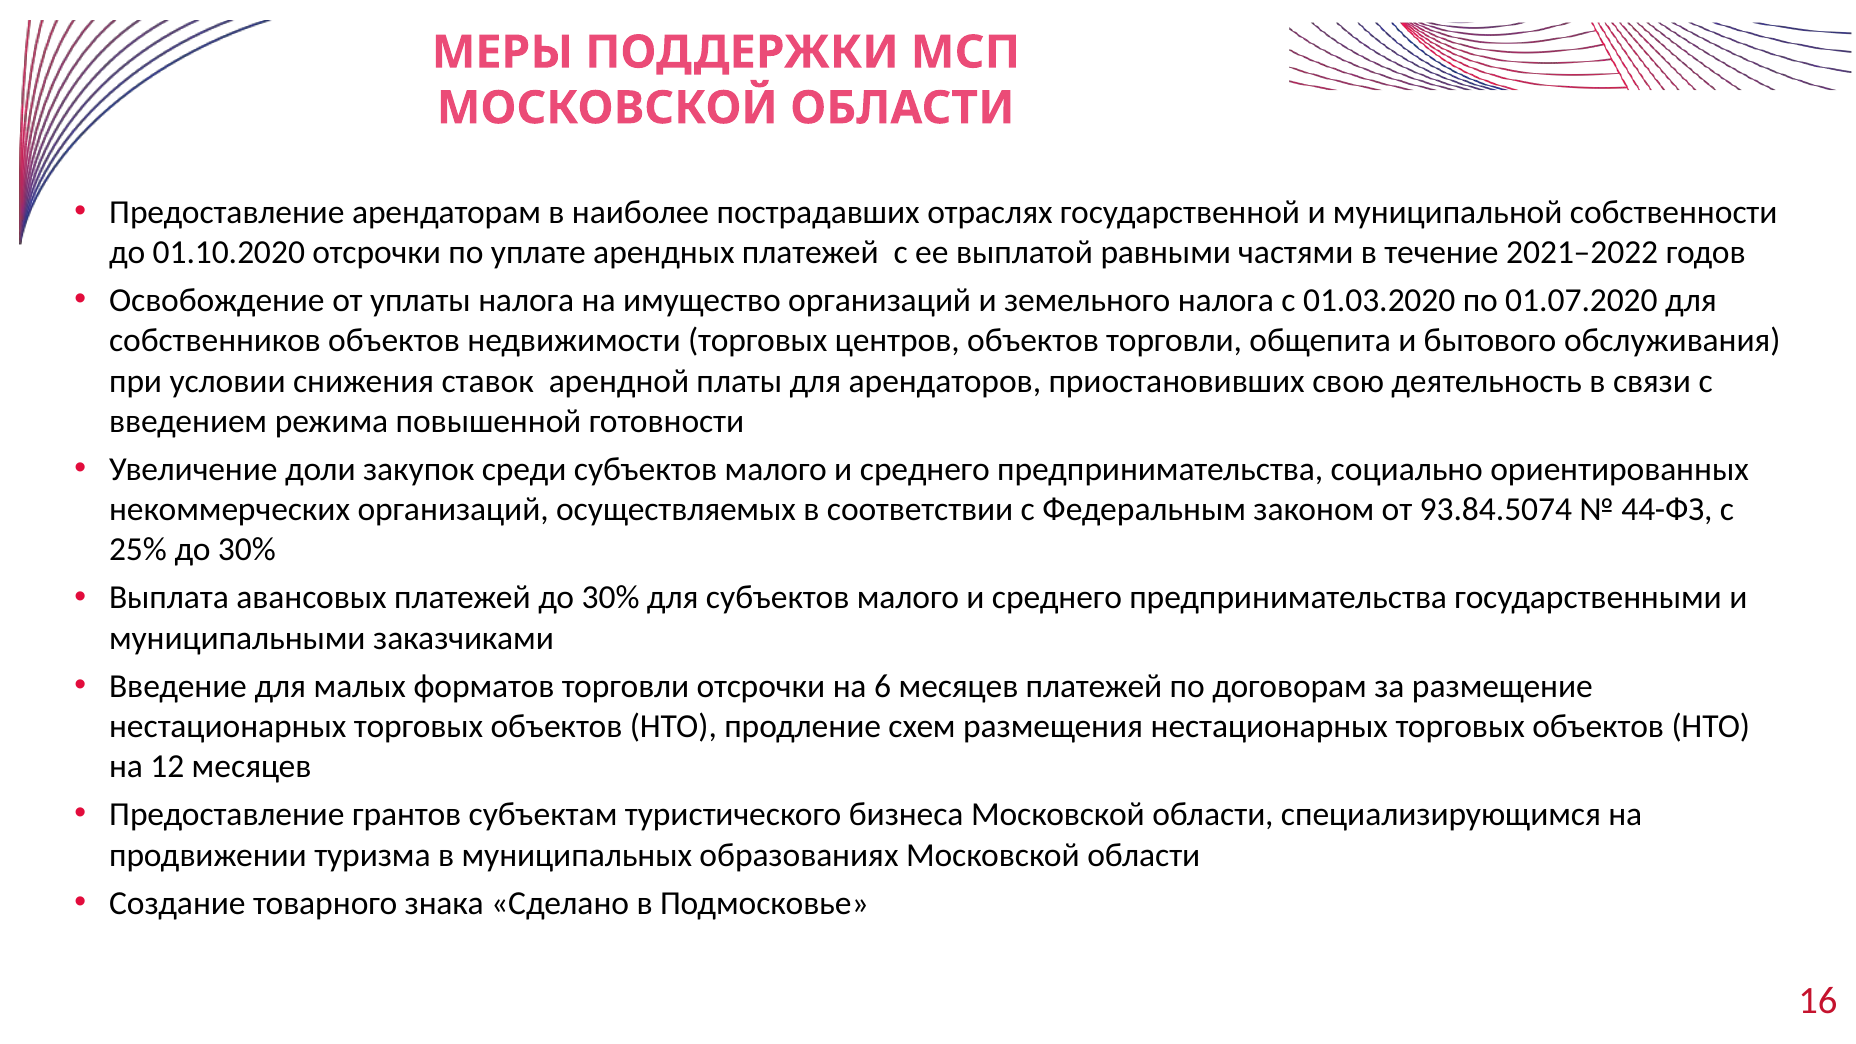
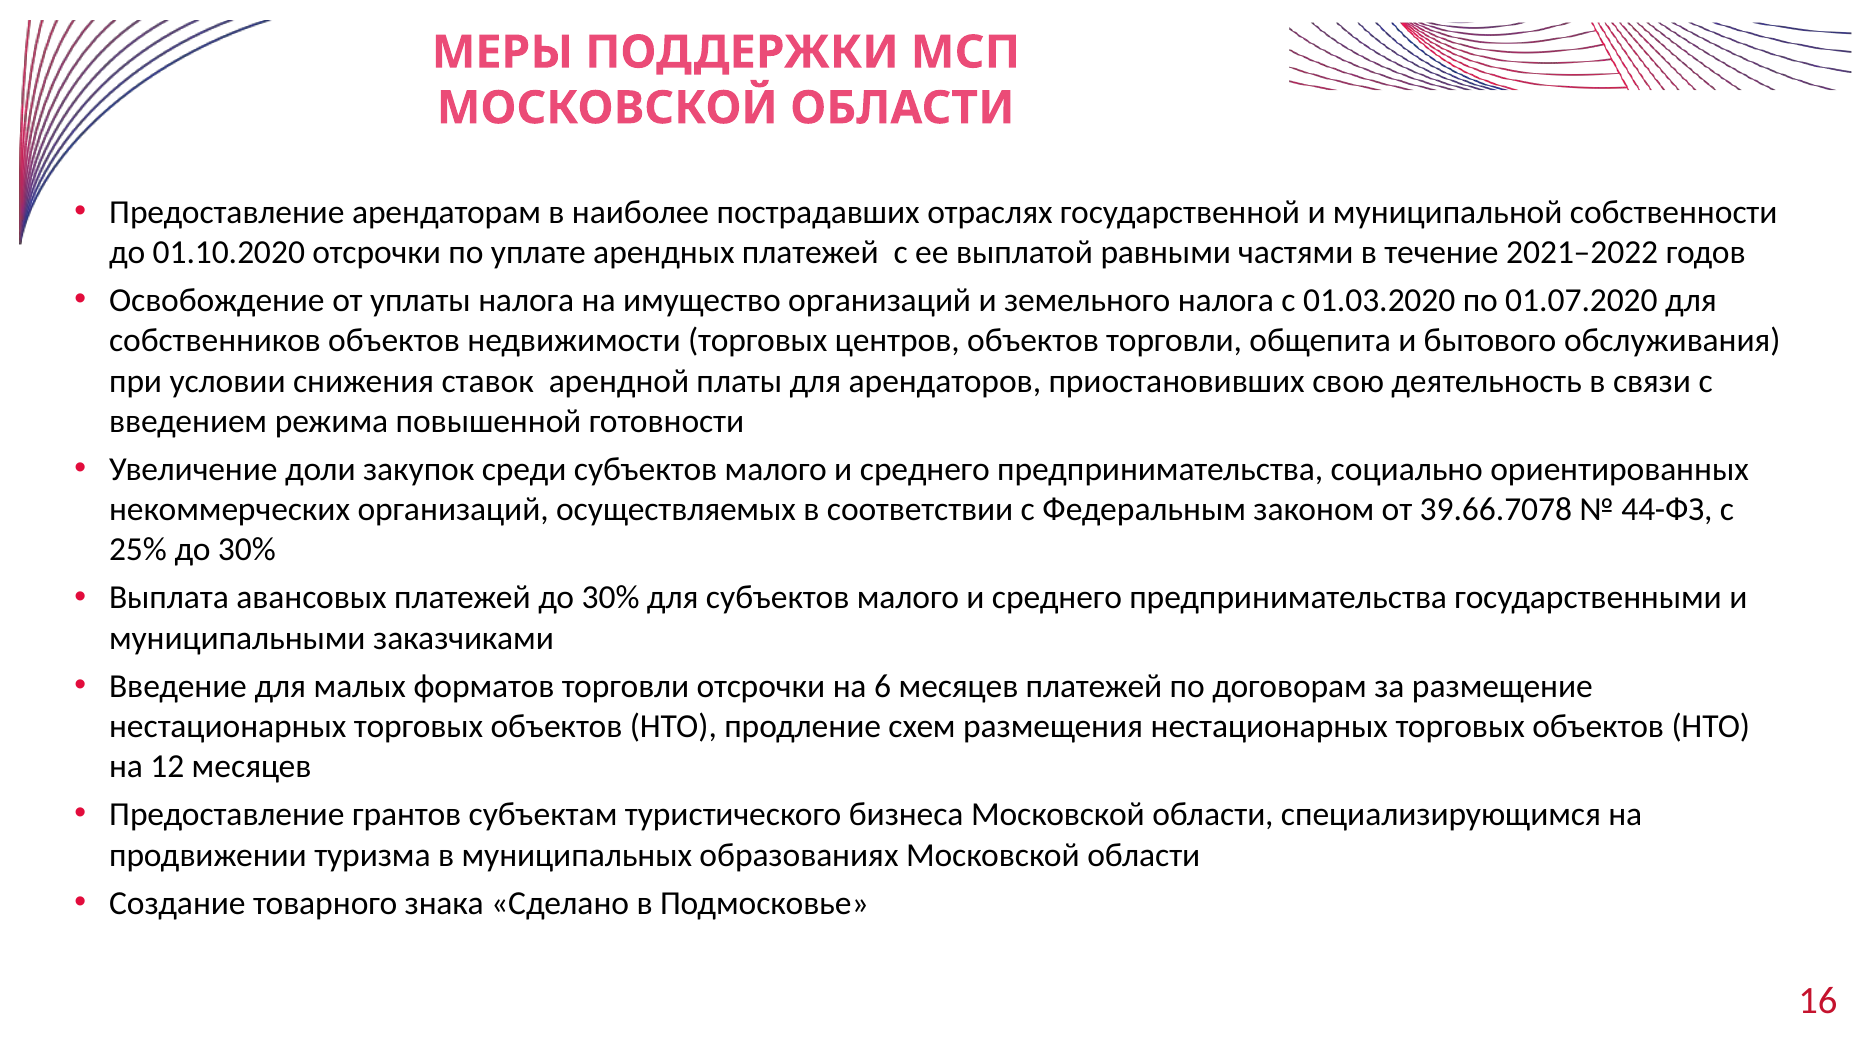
93.84.5074: 93.84.5074 -> 39.66.7078
